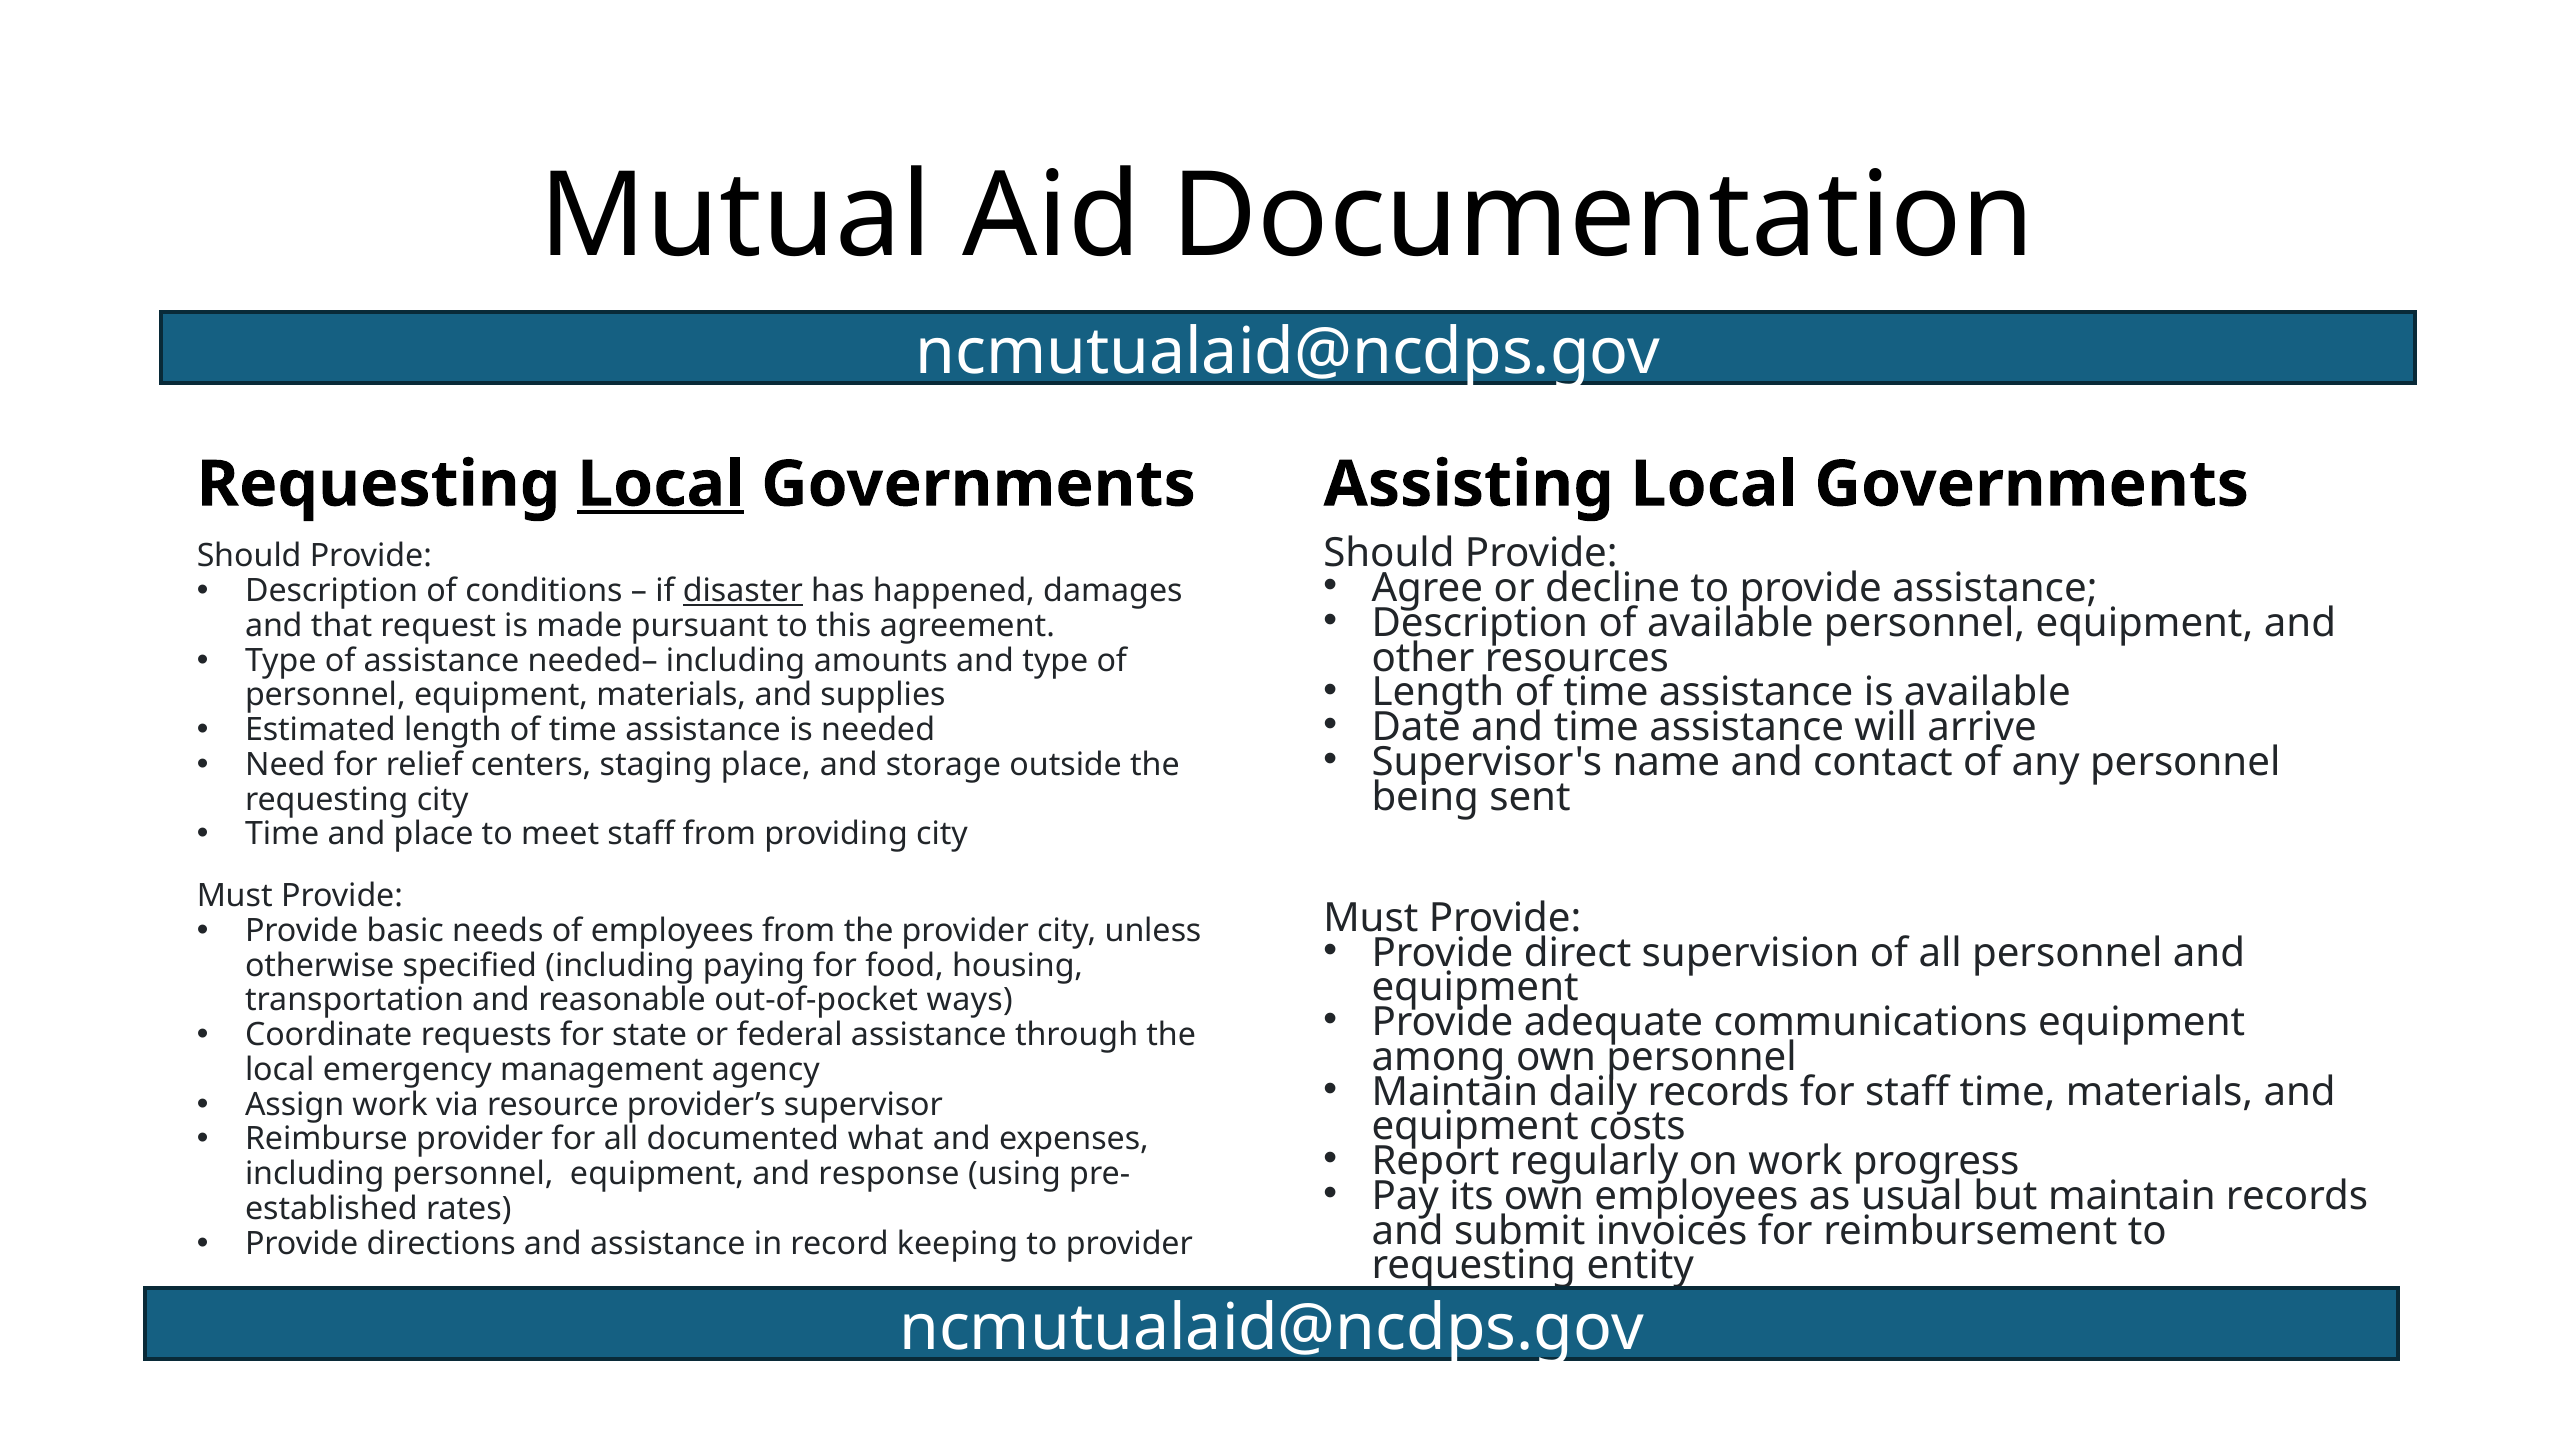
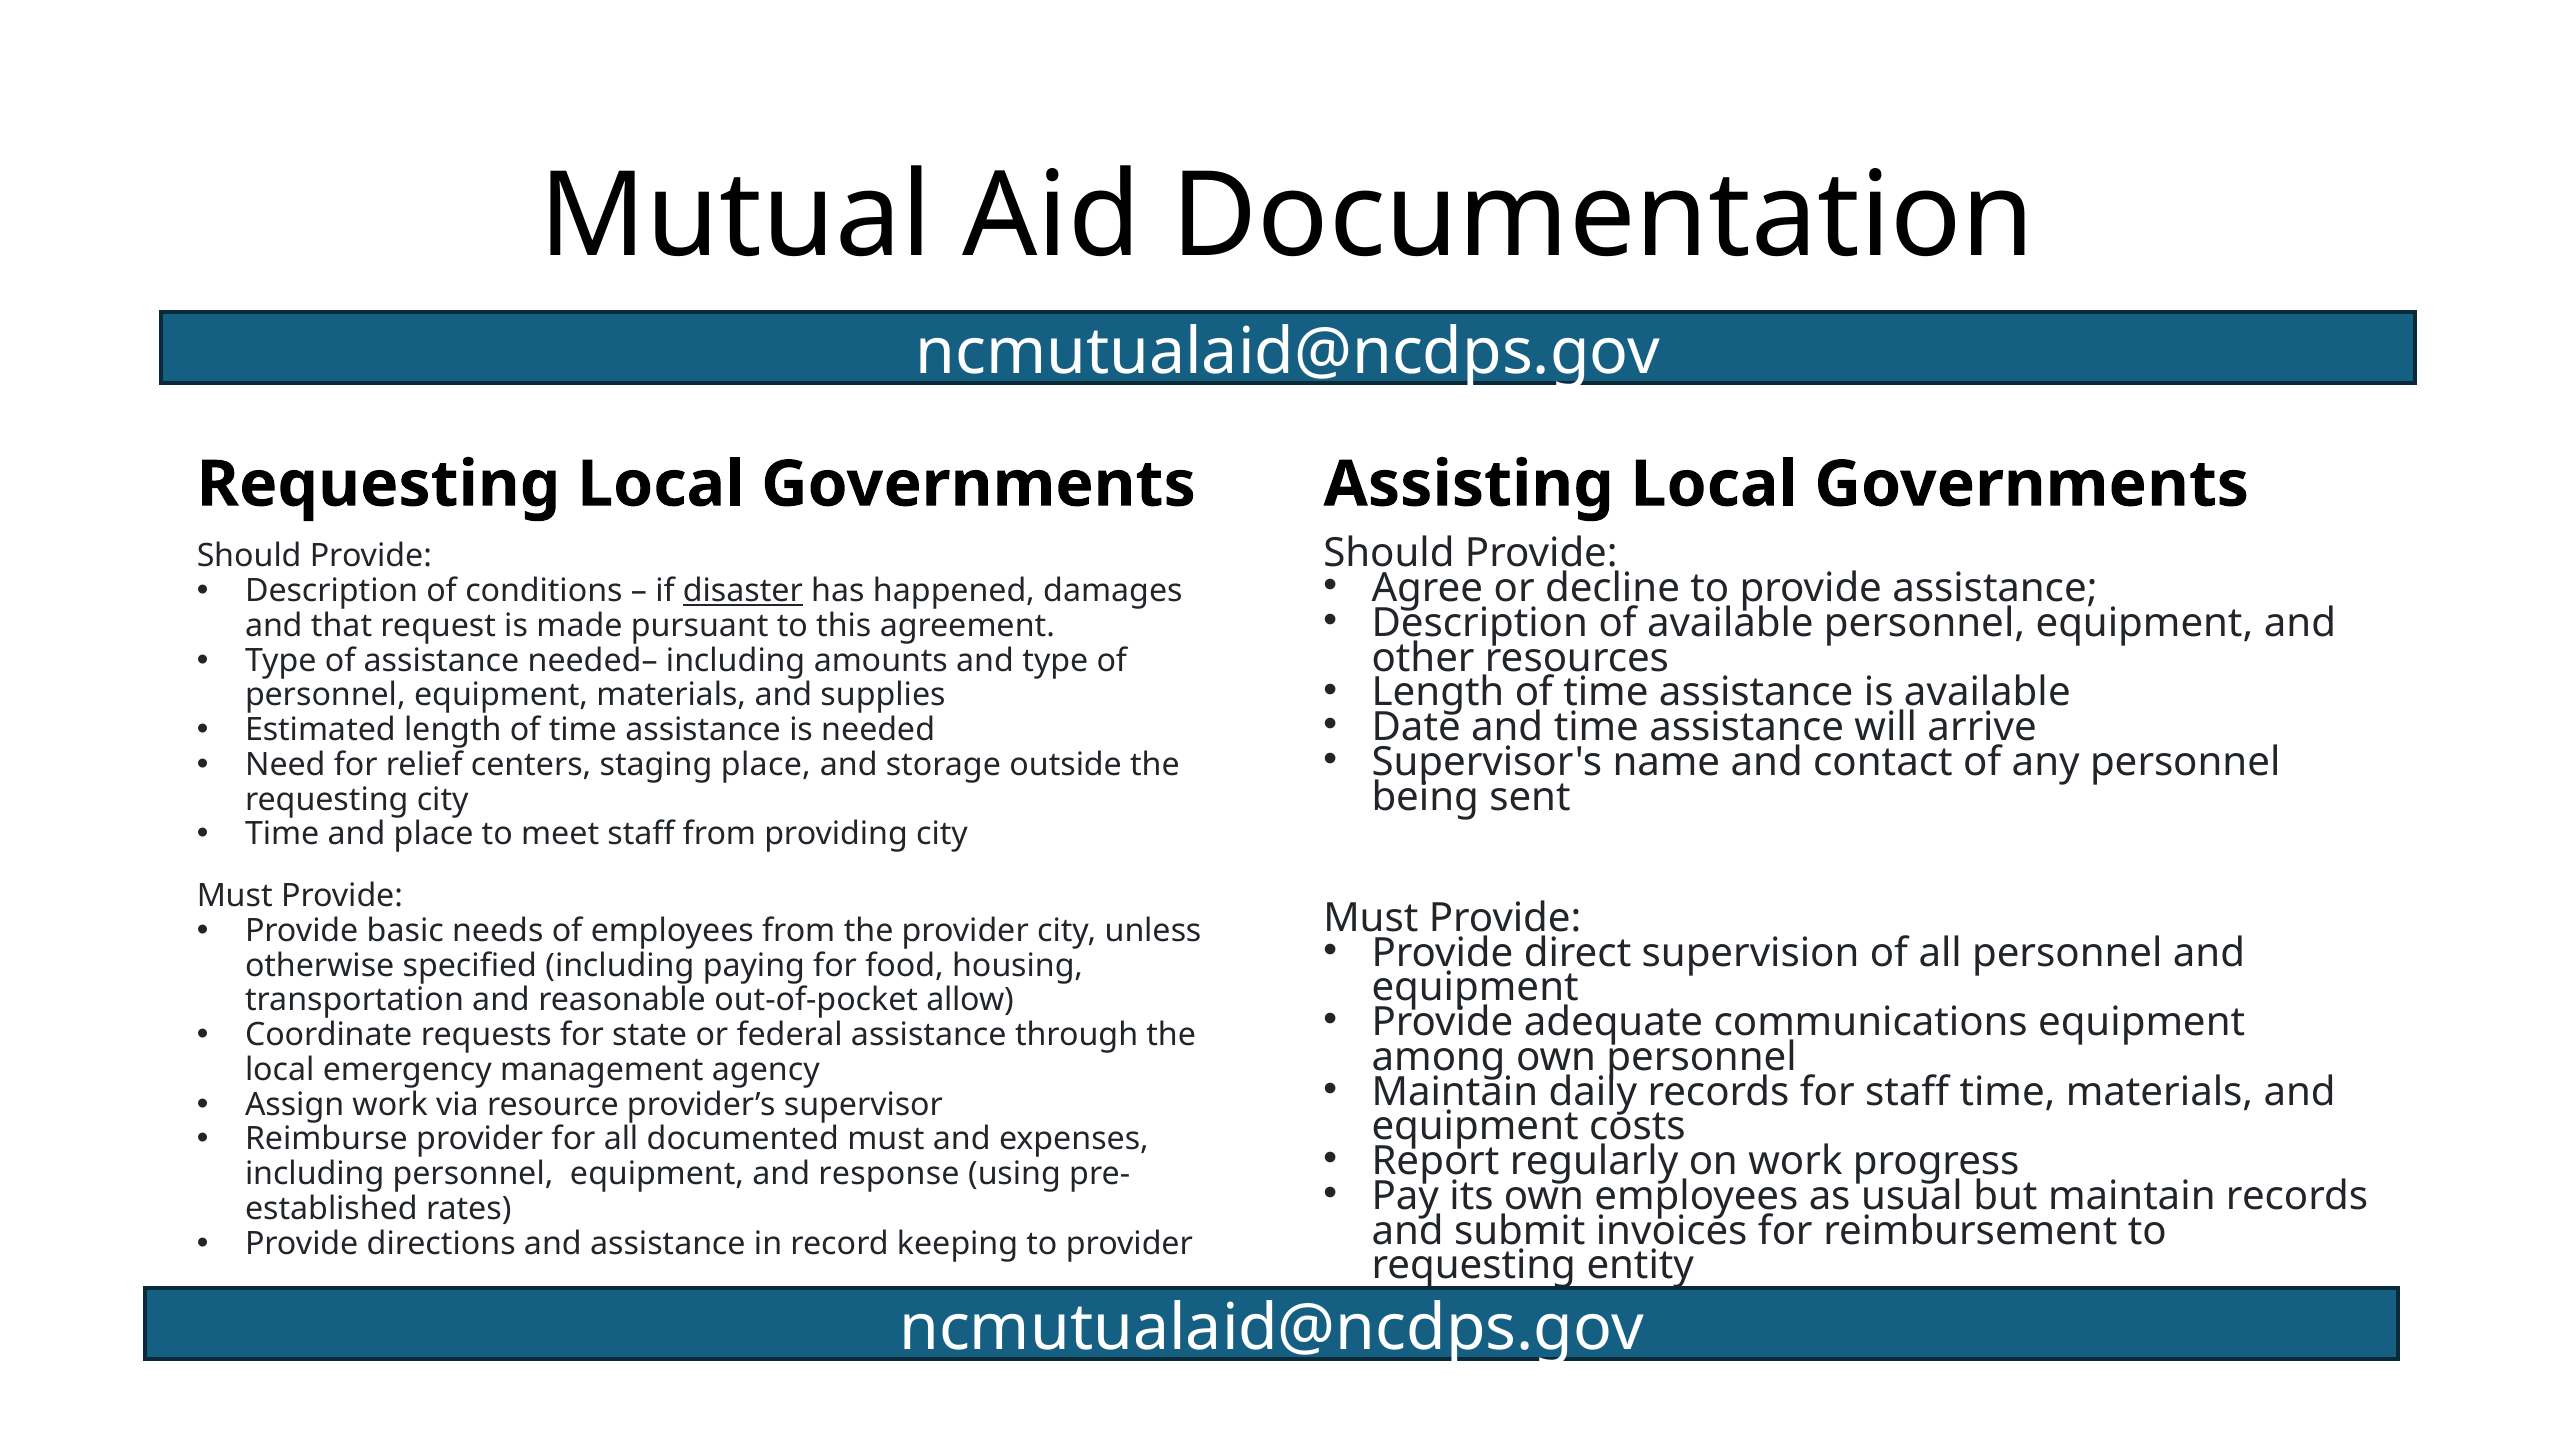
Local at (661, 484) underline: present -> none
ways: ways -> allow
documented what: what -> must
